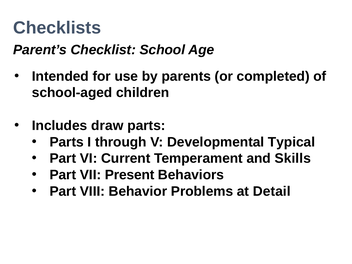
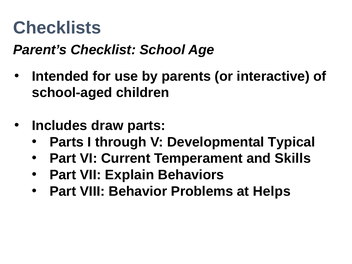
completed: completed -> interactive
Present: Present -> Explain
Detail: Detail -> Helps
